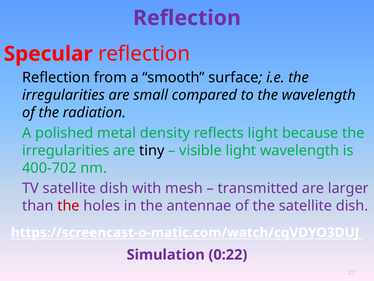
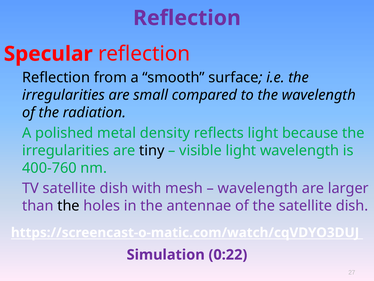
400-702: 400-702 -> 400-760
transmitted at (258, 188): transmitted -> wavelength
the at (68, 206) colour: red -> black
